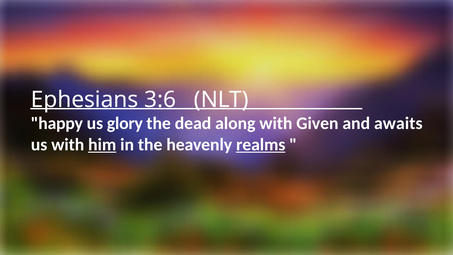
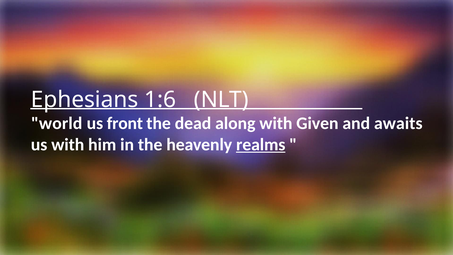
3:6: 3:6 -> 1:6
happy: happy -> world
glory: glory -> front
him underline: present -> none
